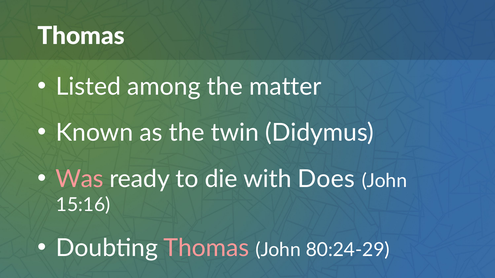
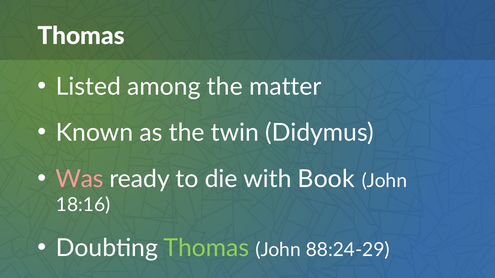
Does: Does -> Book
15:16: 15:16 -> 18:16
Thomas at (206, 248) colour: pink -> light green
80:24-29: 80:24-29 -> 88:24-29
